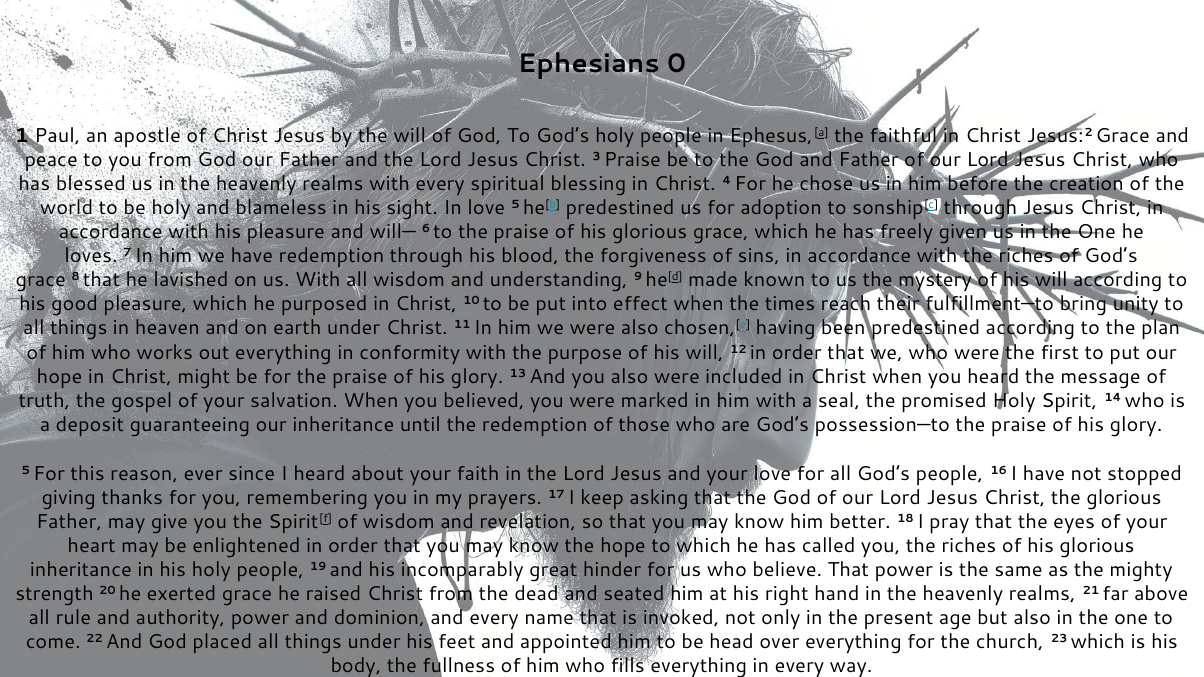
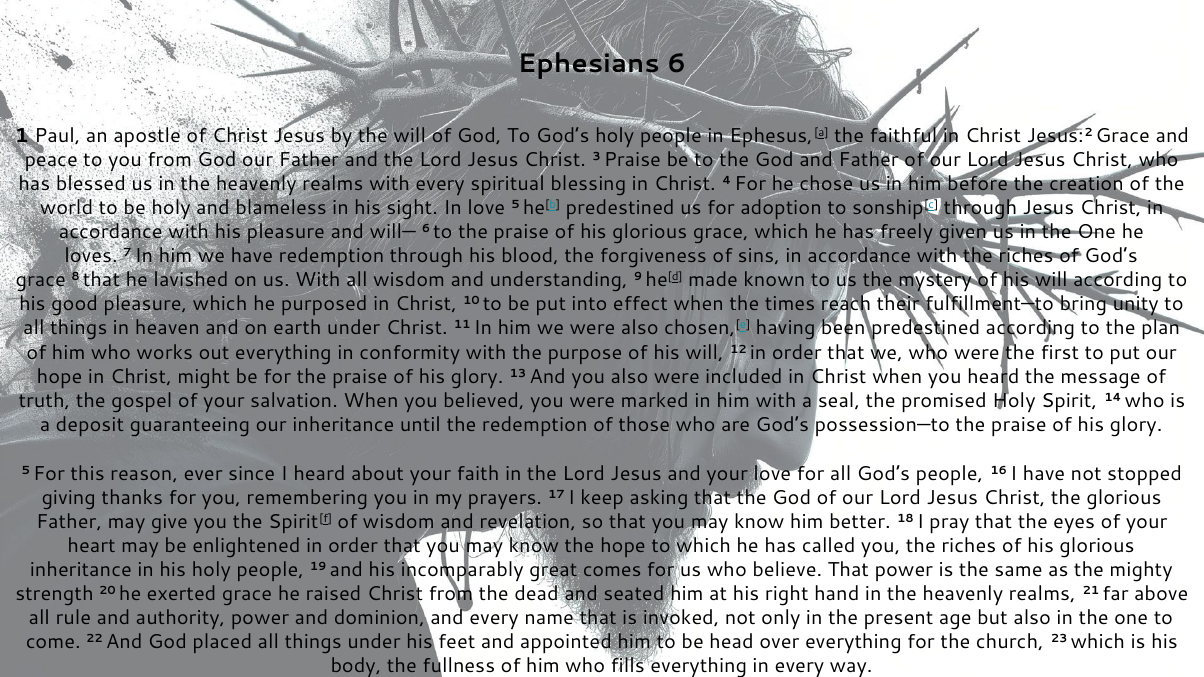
Ephesians 0: 0 -> 6
hinder: hinder -> comes
